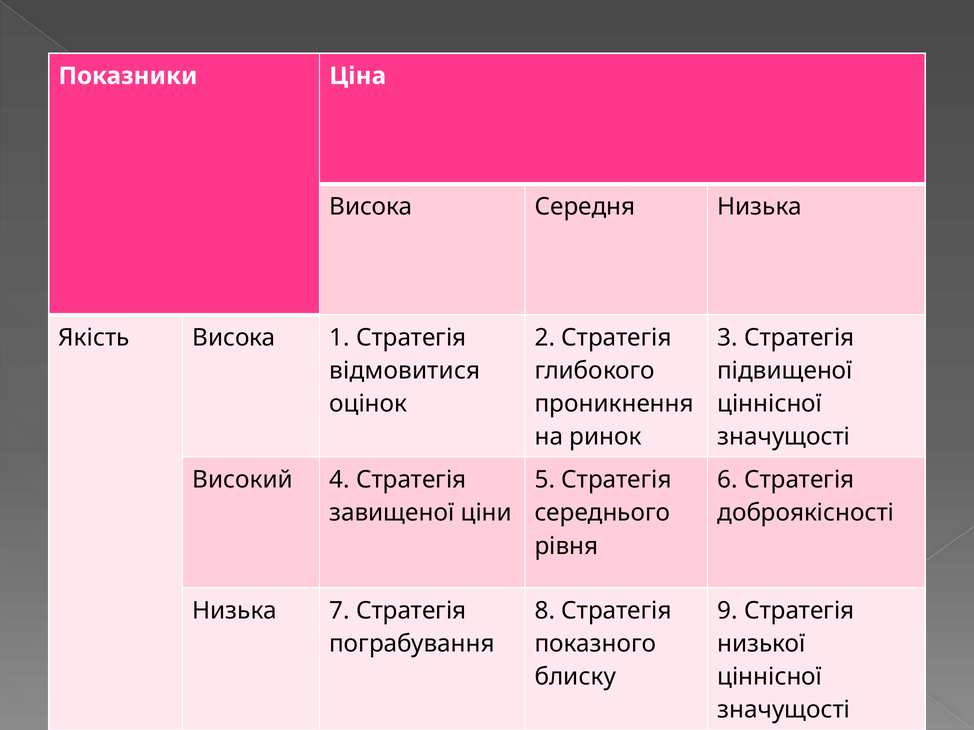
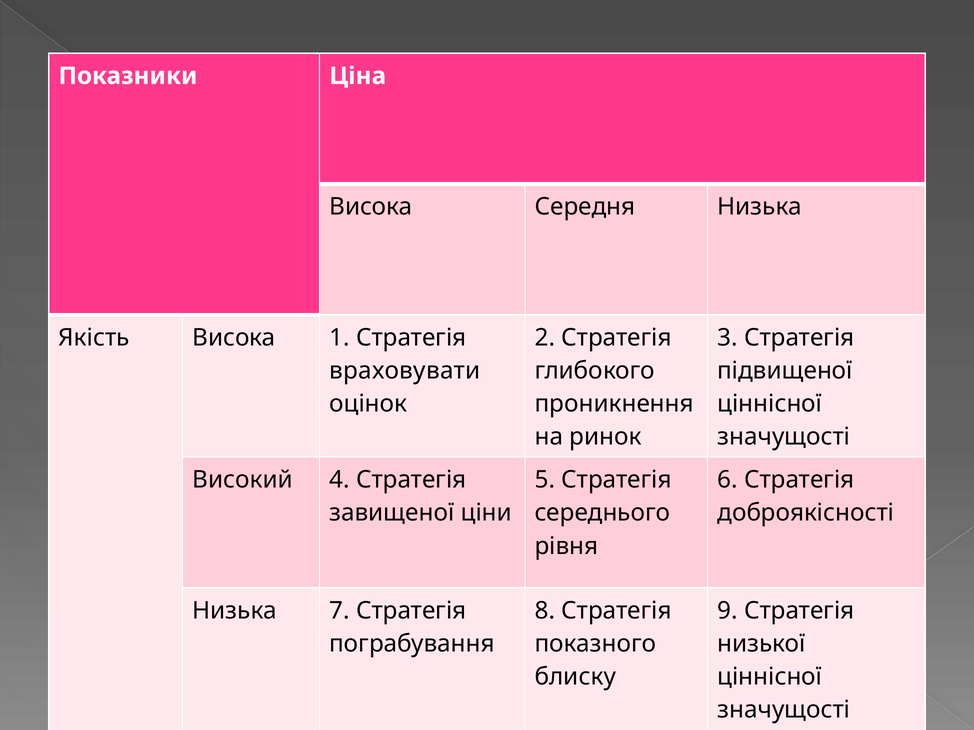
відмовитися: відмовитися -> враховувати
